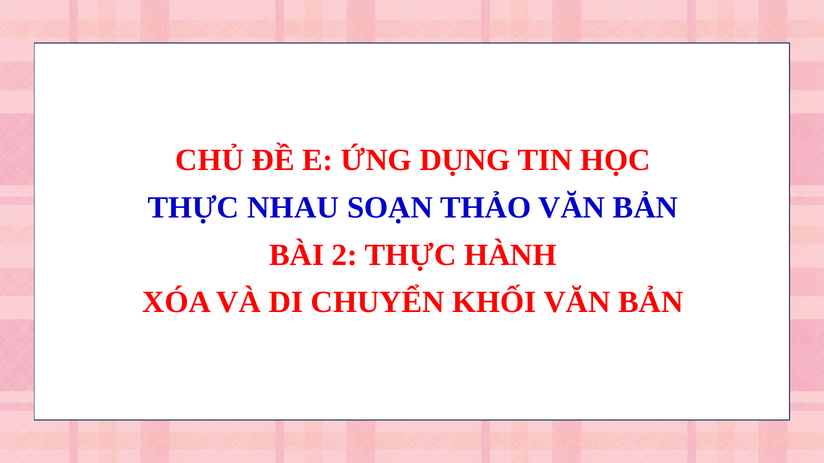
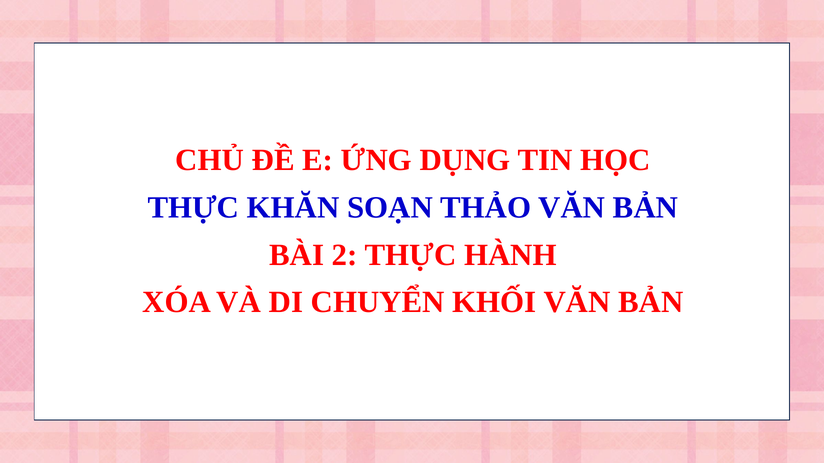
NHAU: NHAU -> KHĂN
